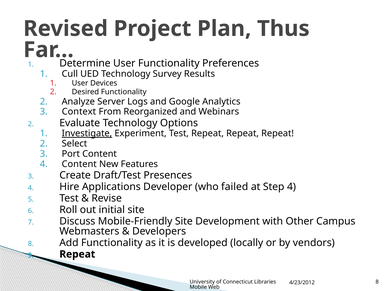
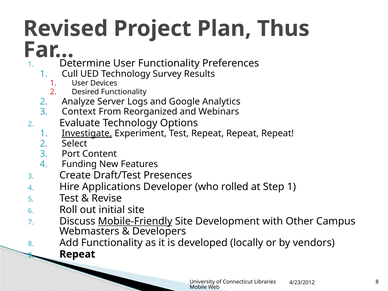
Content at (79, 164): Content -> Funding
failed: failed -> rolled
Step 4: 4 -> 1
Mobile-Friendly underline: none -> present
